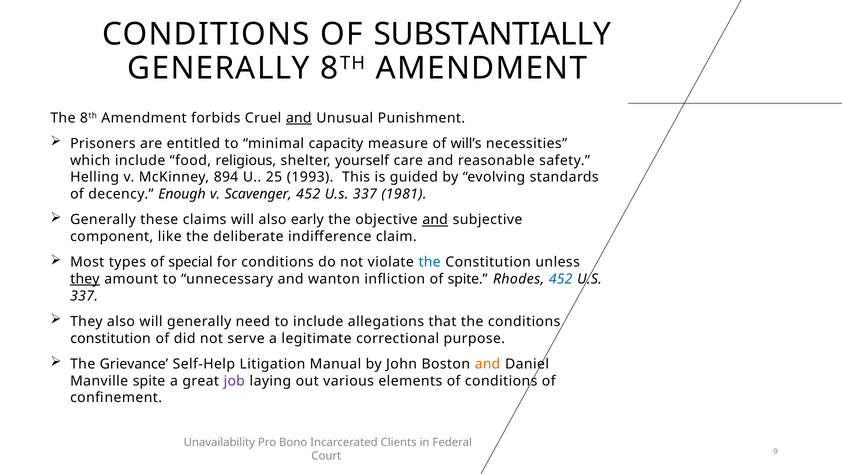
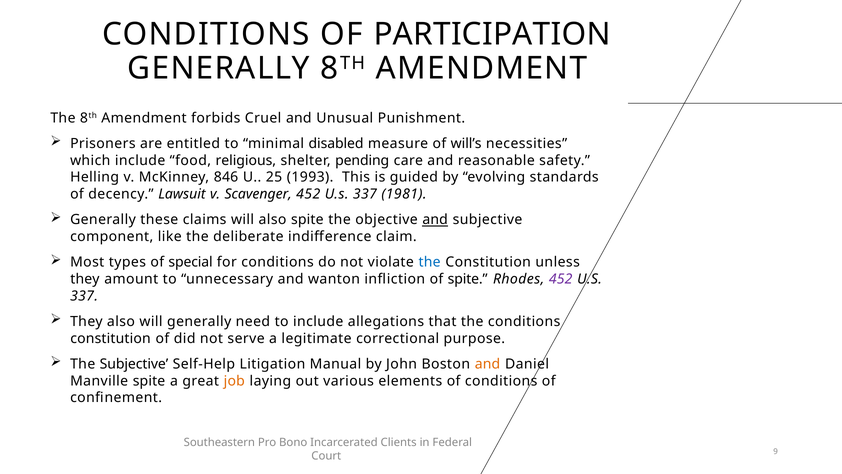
SUBSTANTIALLY: SUBSTANTIALLY -> PARTICIPATION
and at (299, 118) underline: present -> none
capacity: capacity -> disabled
yourself: yourself -> pending
894: 894 -> 846
Enough: Enough -> Lawsuit
also early: early -> spite
they at (85, 279) underline: present -> none
452 at (561, 279) colour: blue -> purple
The Grievance: Grievance -> Subjective
job colour: purple -> orange
Unavailability: Unavailability -> Southeastern
